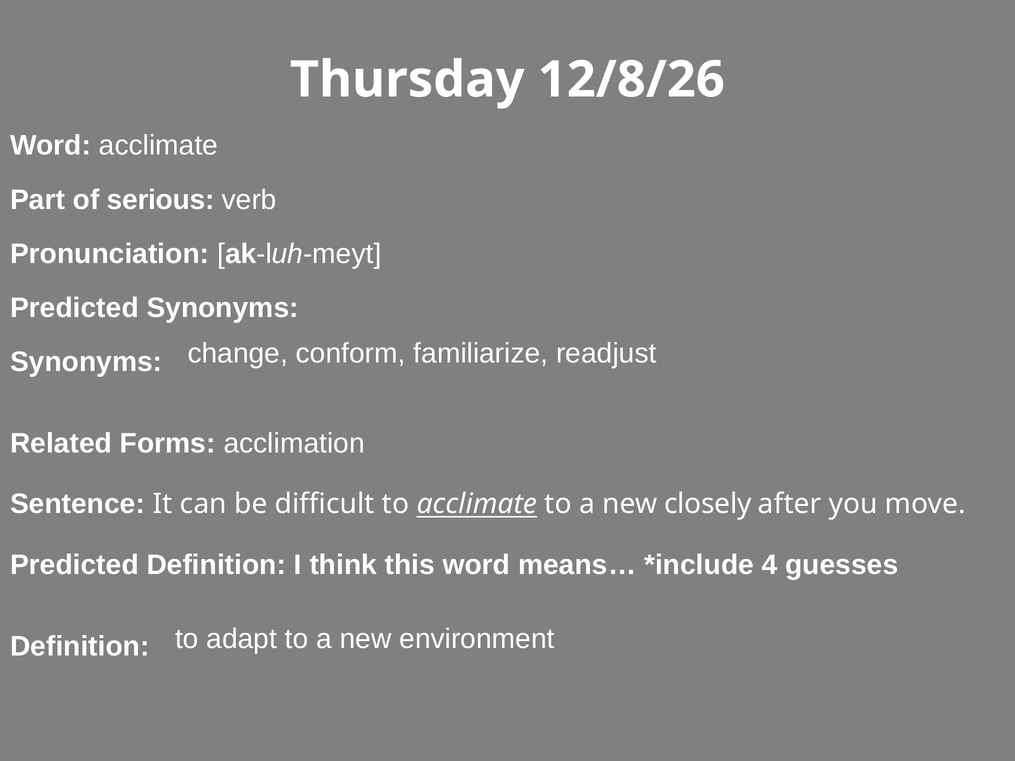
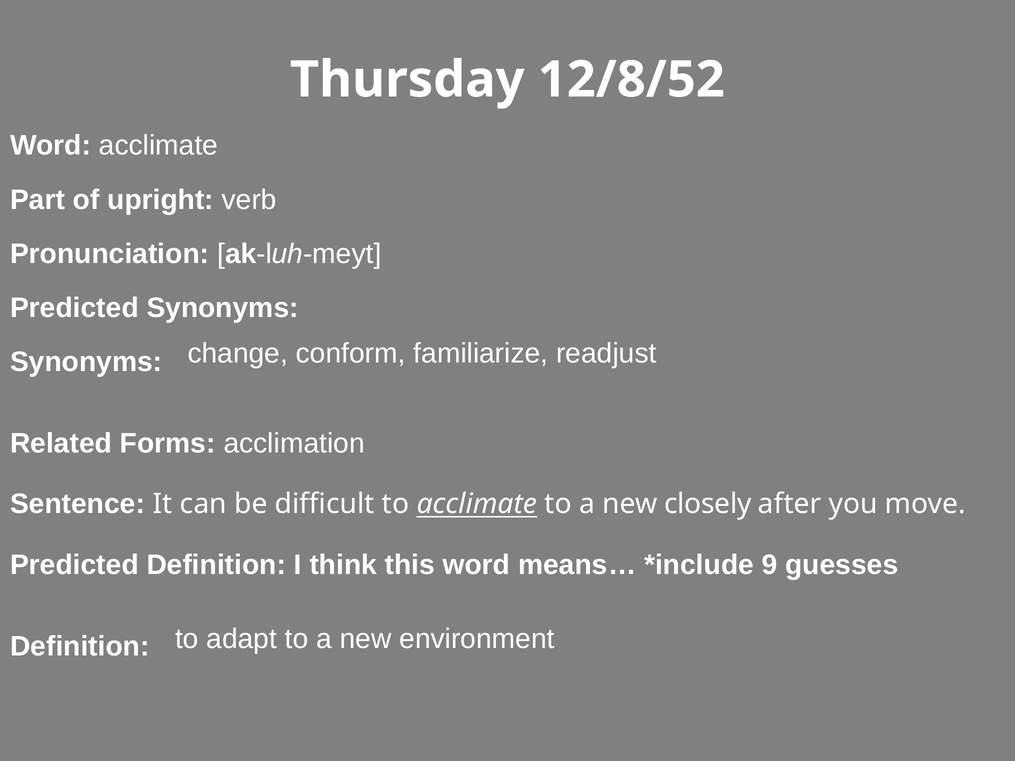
12/8/26: 12/8/26 -> 12/8/52
serious: serious -> upright
4: 4 -> 9
